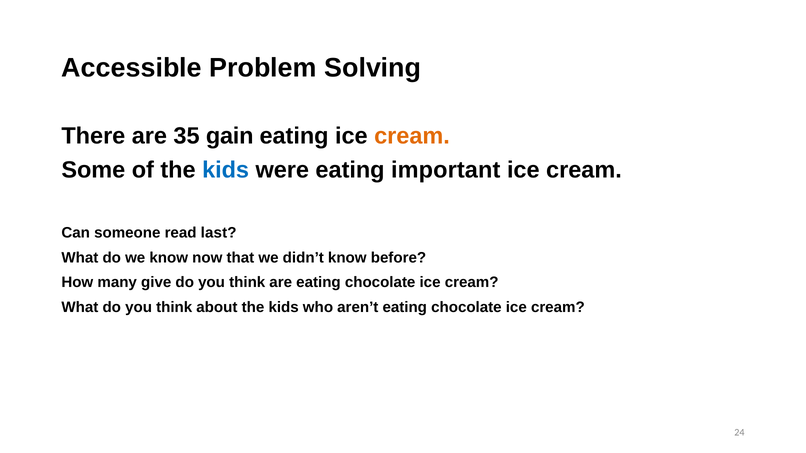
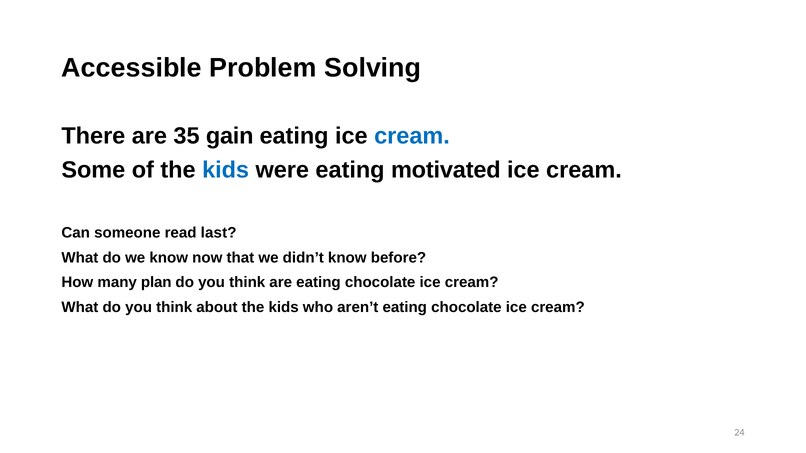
cream at (412, 136) colour: orange -> blue
important: important -> motivated
give: give -> plan
